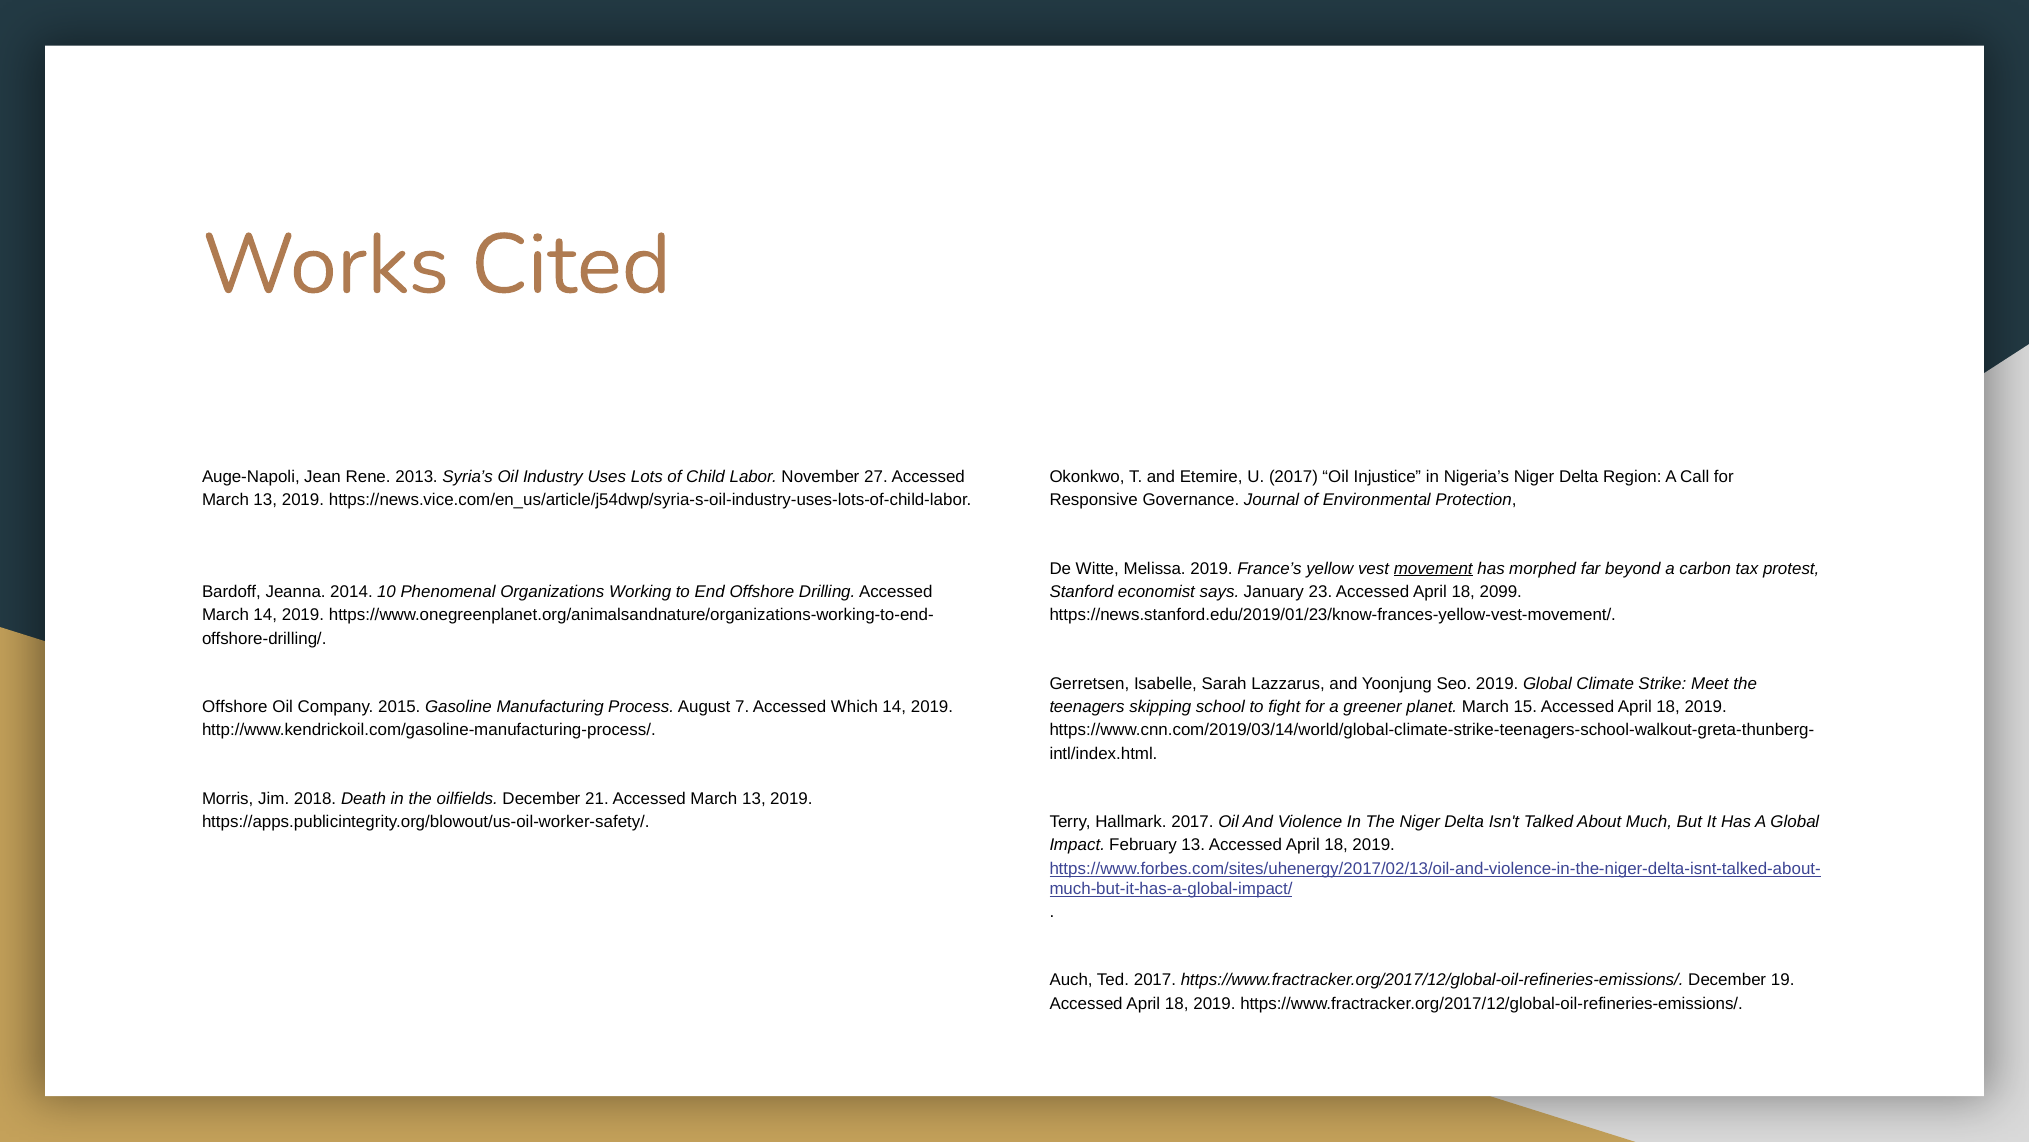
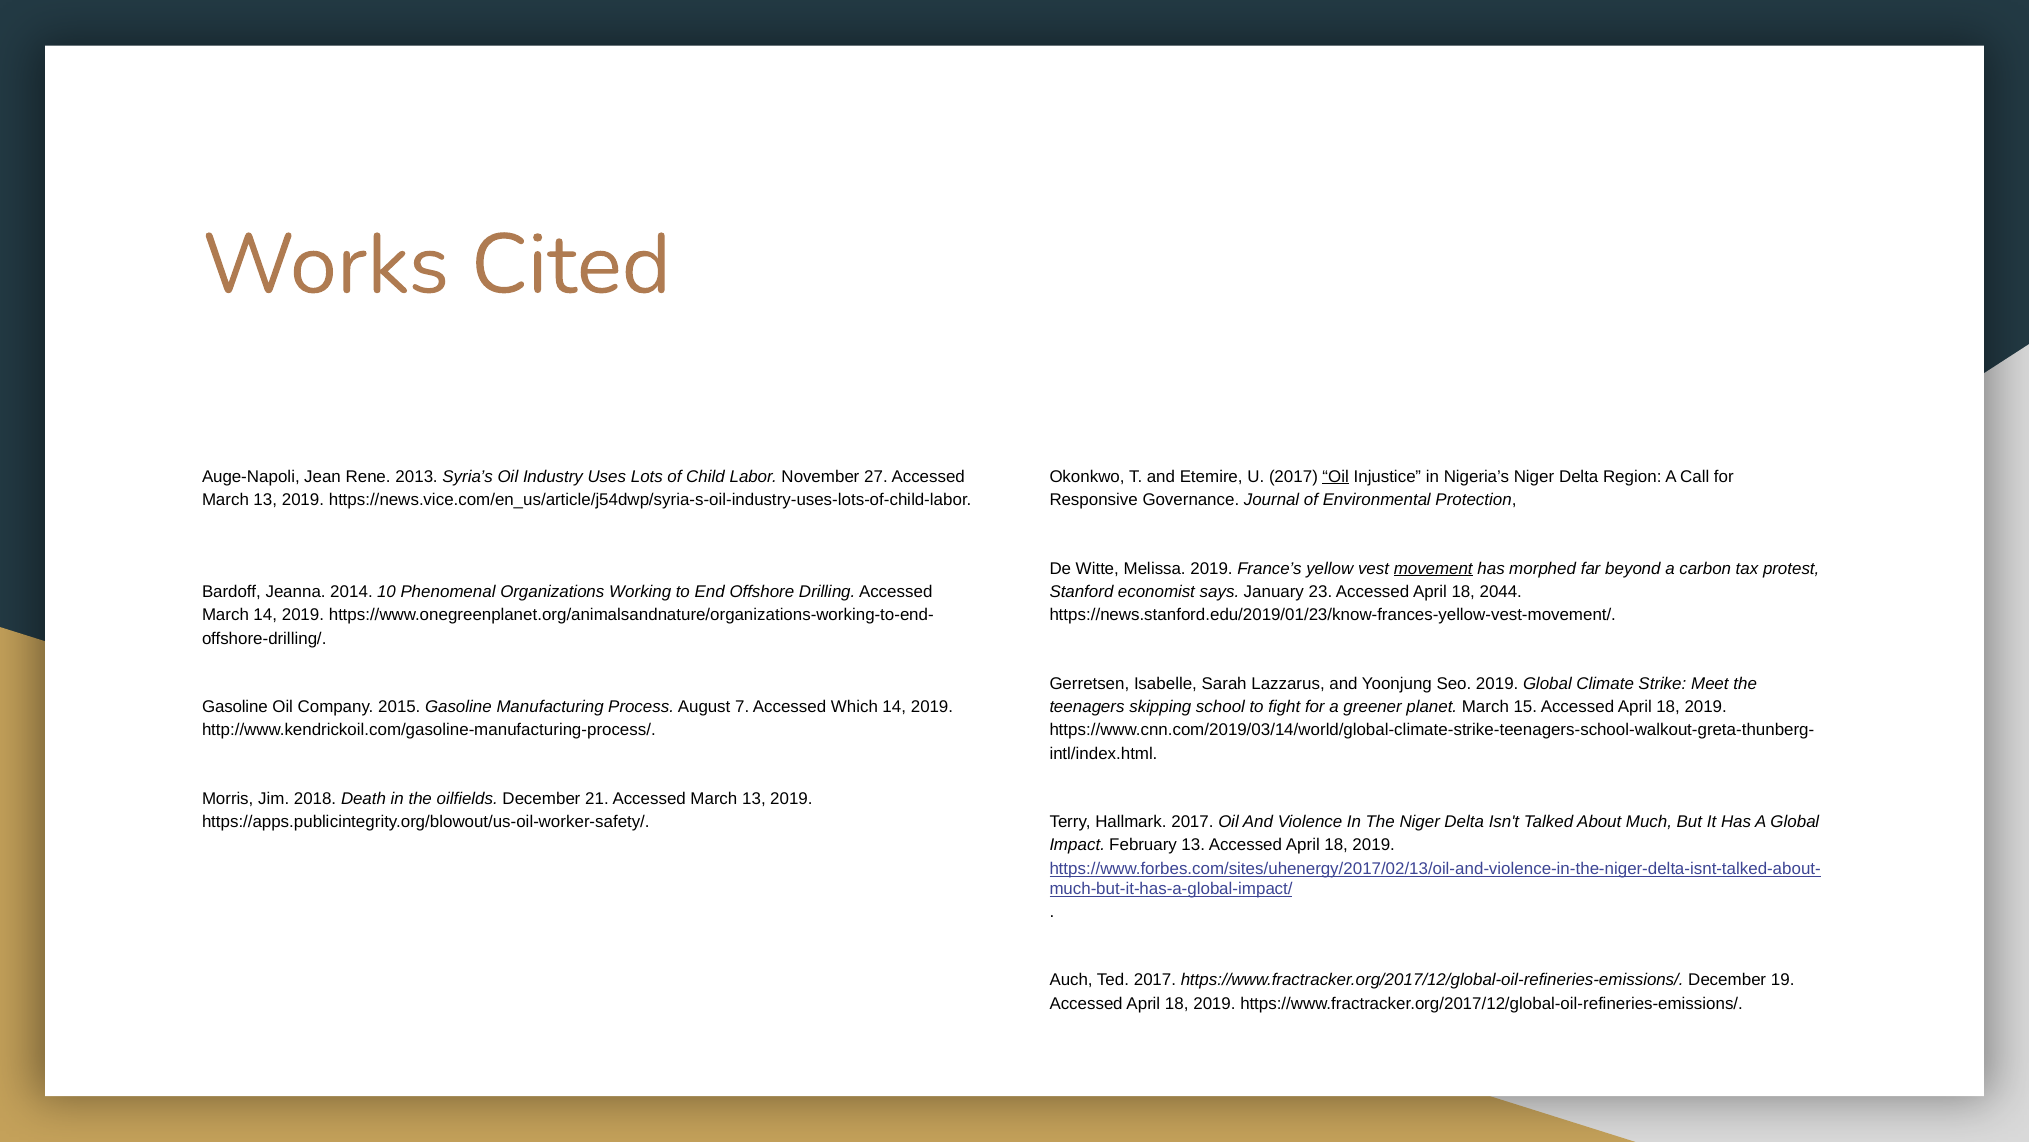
Oil at (1336, 476) underline: none -> present
2099: 2099 -> 2044
Offshore at (235, 706): Offshore -> Gasoline
